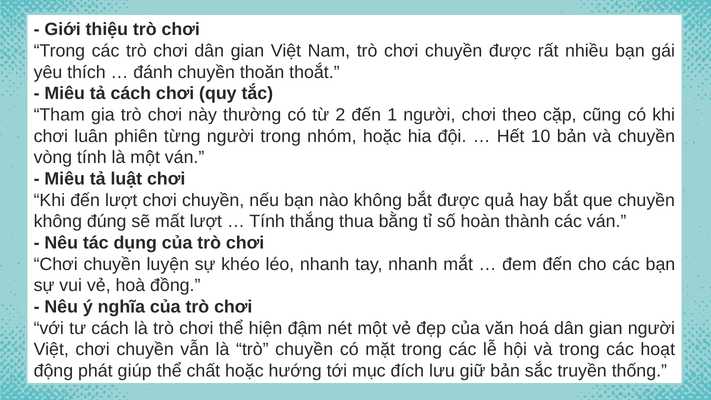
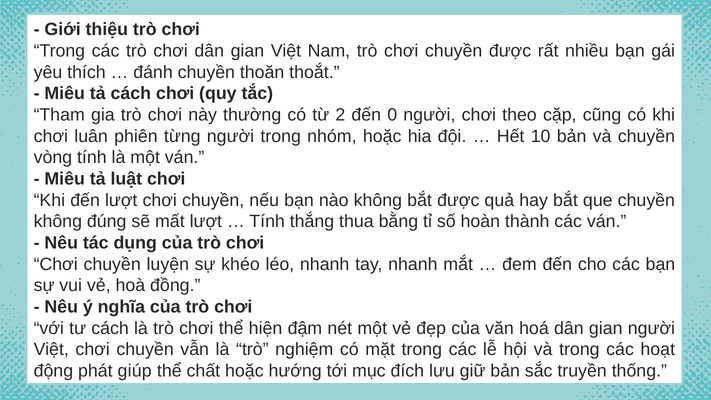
1: 1 -> 0
trò chuyền: chuyền -> nghiệm
